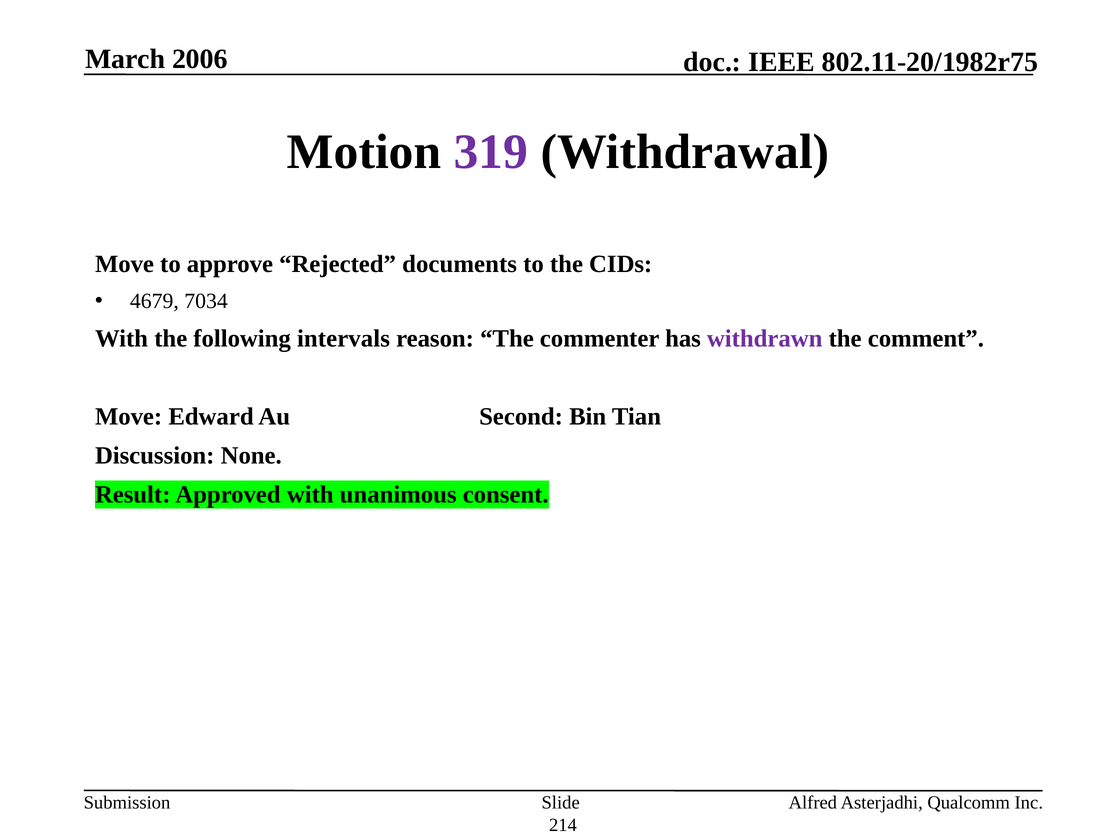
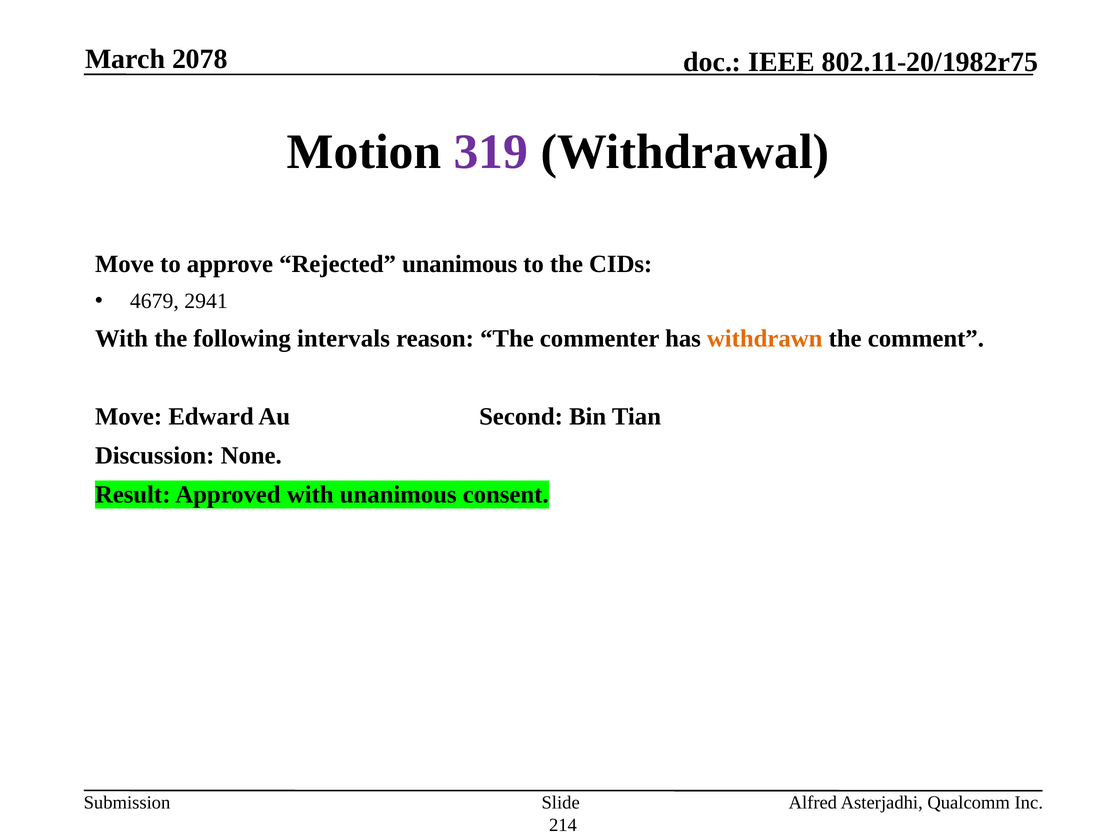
2006: 2006 -> 2078
Rejected documents: documents -> unanimous
7034: 7034 -> 2941
withdrawn colour: purple -> orange
